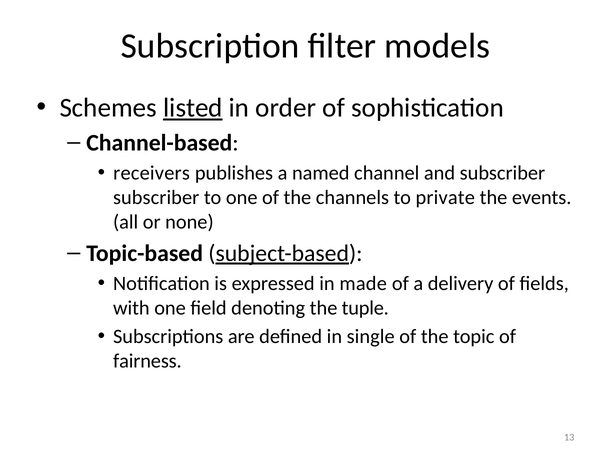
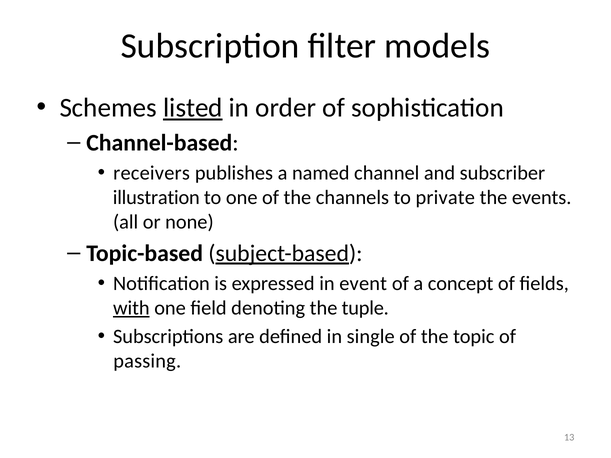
subscriber at (156, 198): subscriber -> illustration
made: made -> event
delivery: delivery -> concept
with underline: none -> present
fairness: fairness -> passing
